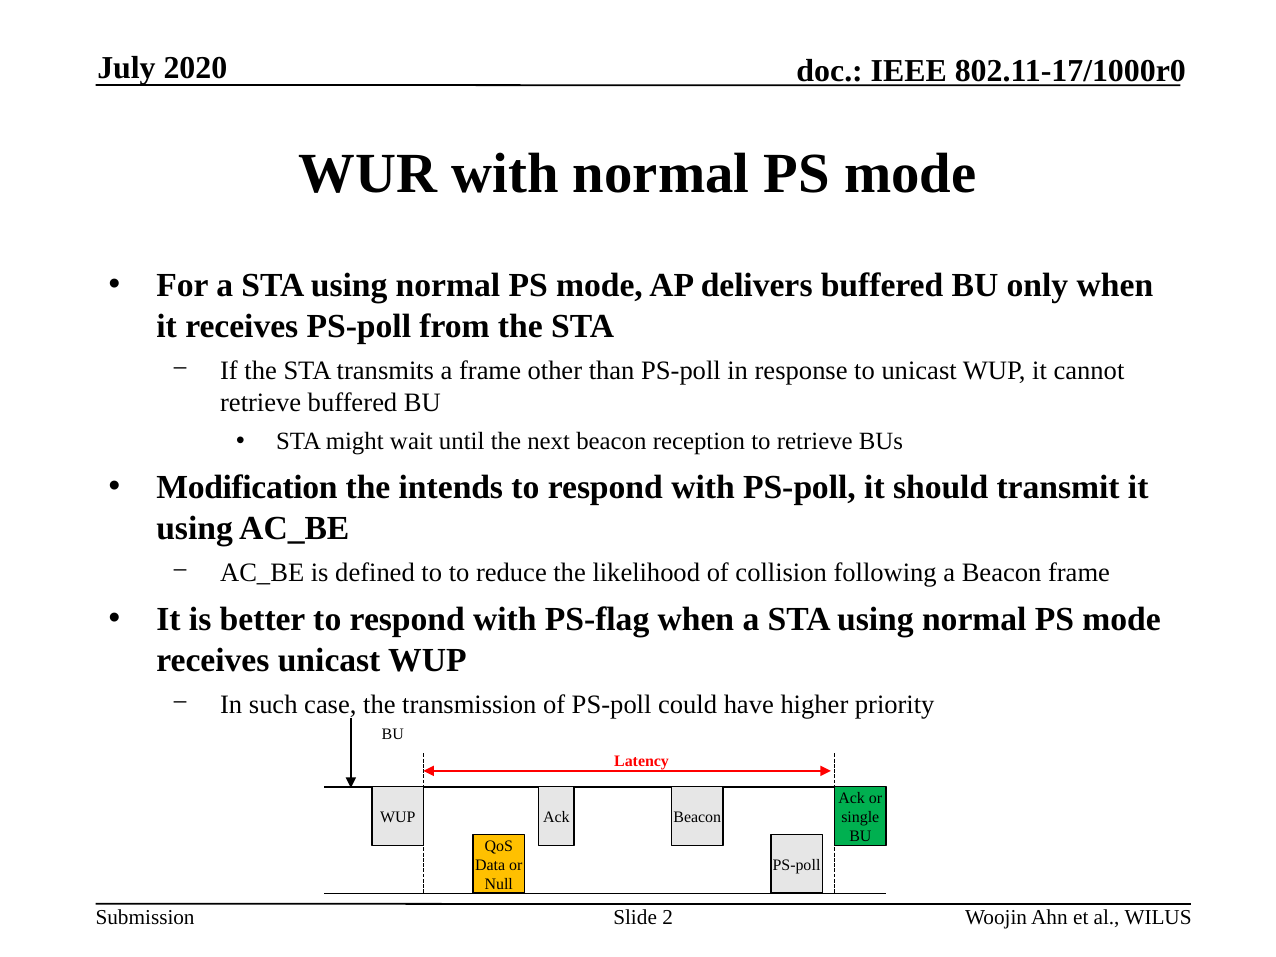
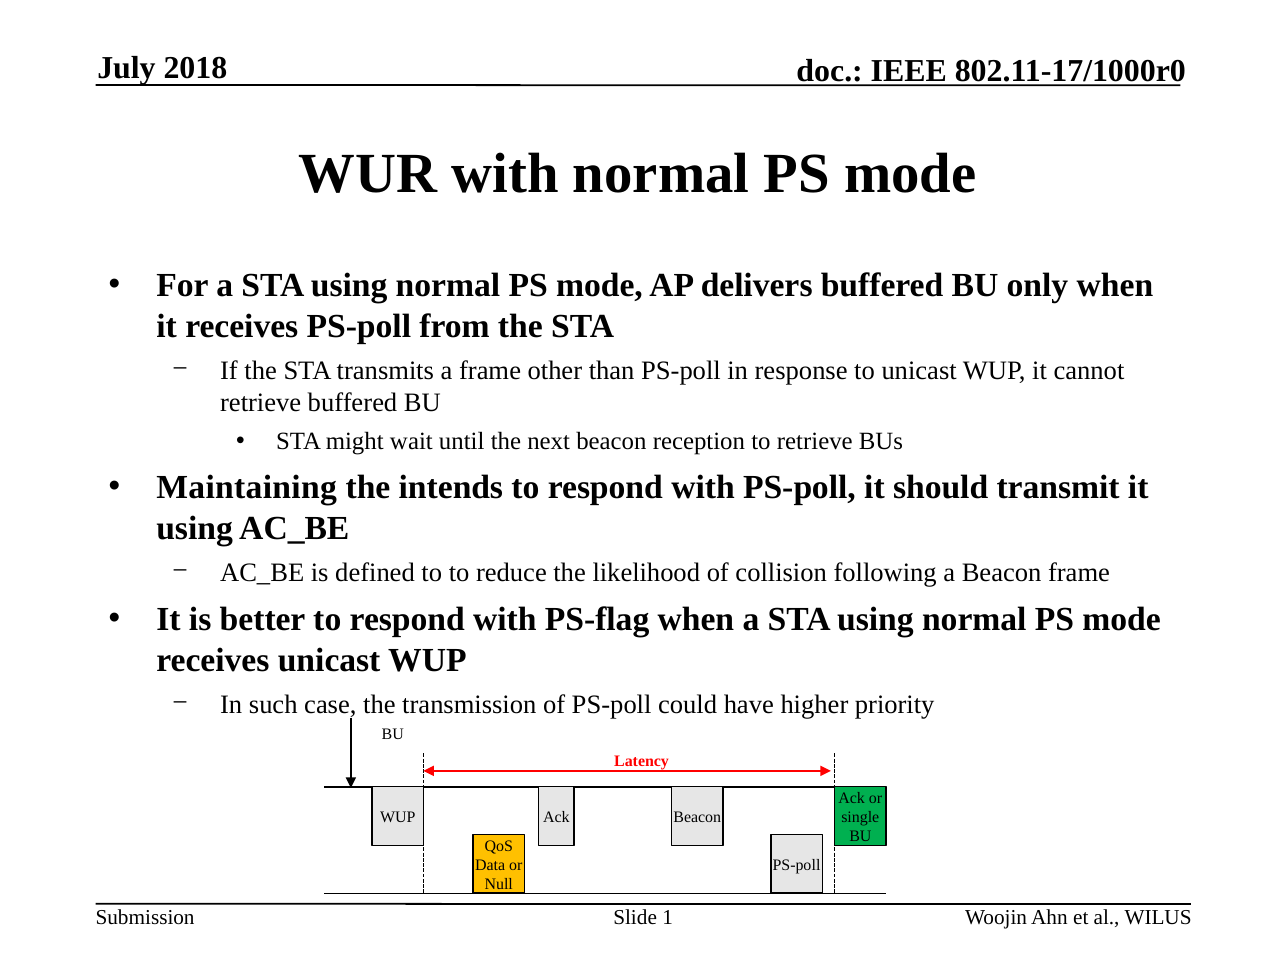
2020: 2020 -> 2018
Modification: Modification -> Maintaining
2: 2 -> 1
